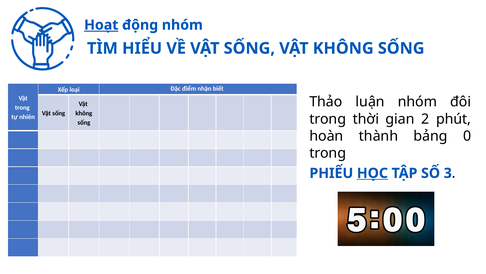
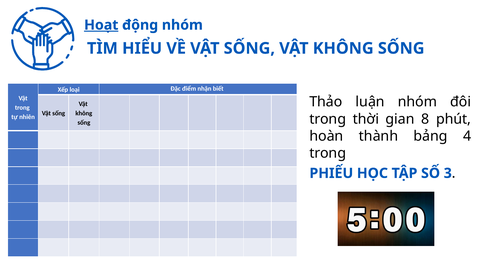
2: 2 -> 8
0: 0 -> 4
HỌC underline: present -> none
